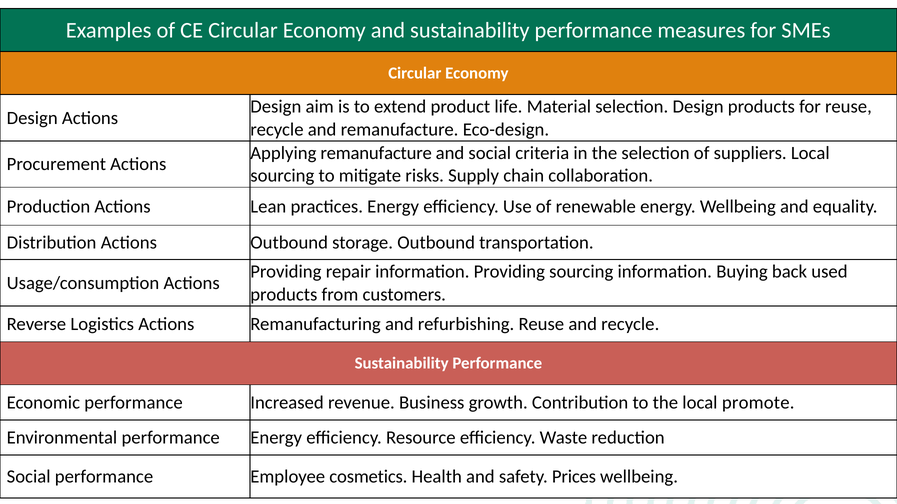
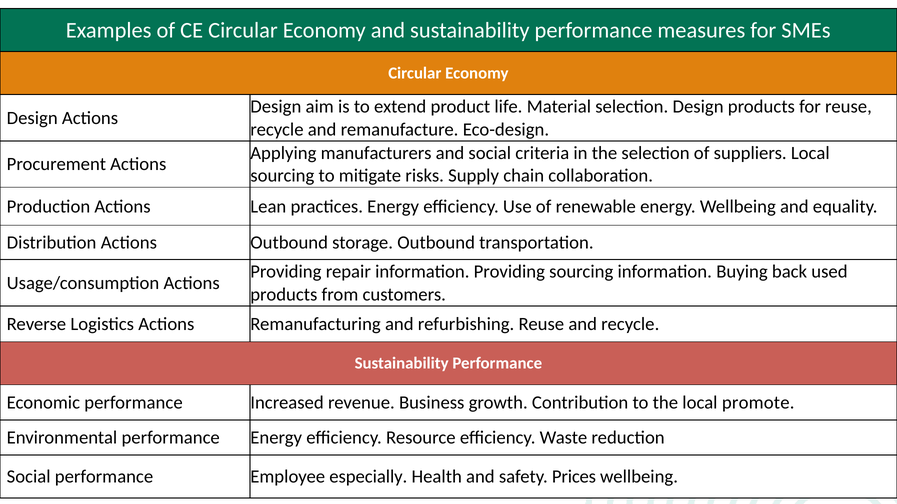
Applying remanufacture: remanufacture -> manufacturers
cosmetics: cosmetics -> especially
